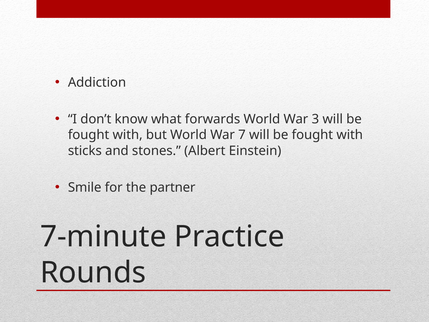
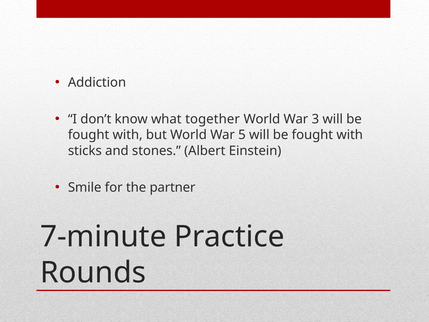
forwards: forwards -> together
7: 7 -> 5
